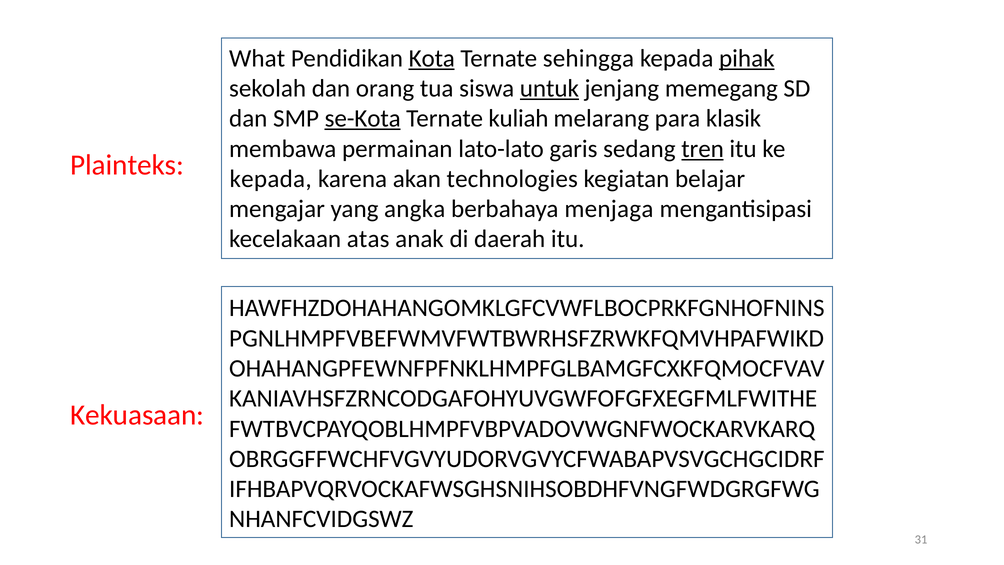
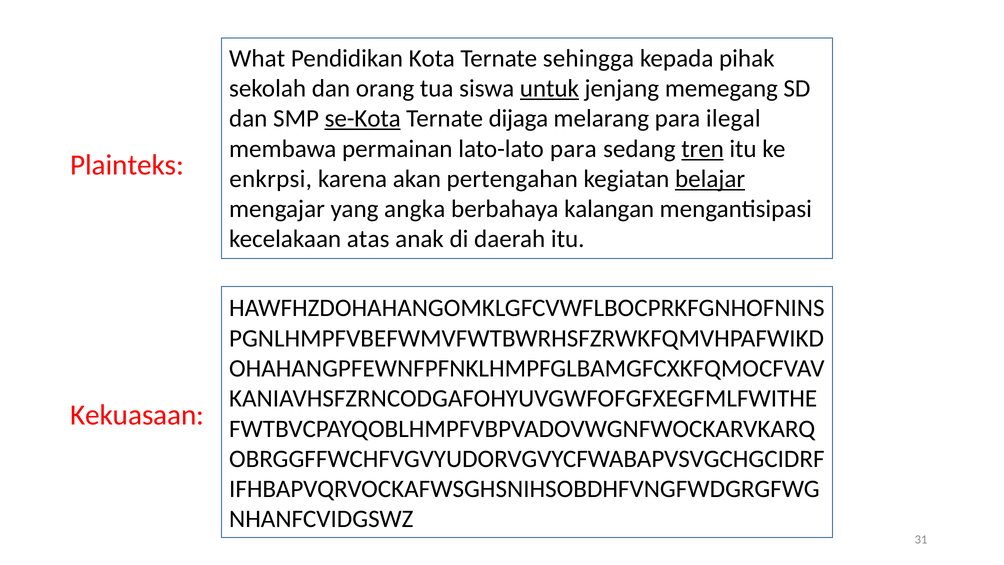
Kota underline: present -> none
pihak underline: present -> none
kuliah: kuliah -> dijaga
klasik: klasik -> ilegal
lato-lato garis: garis -> para
kepada at (271, 179): kepada -> enkrpsi
technologies: technologies -> pertengahan
belajar underline: none -> present
menjaga: menjaga -> kalangan
